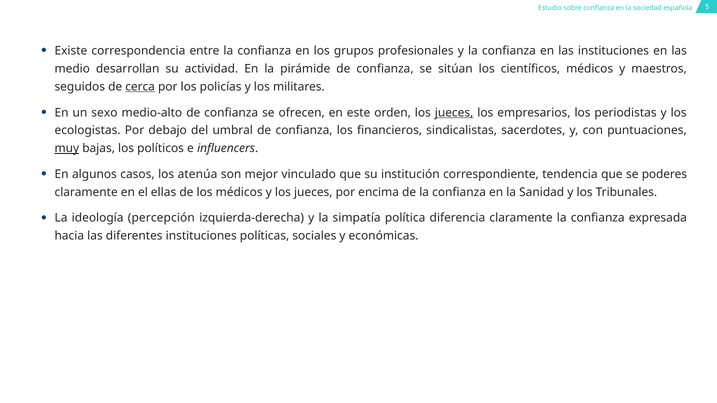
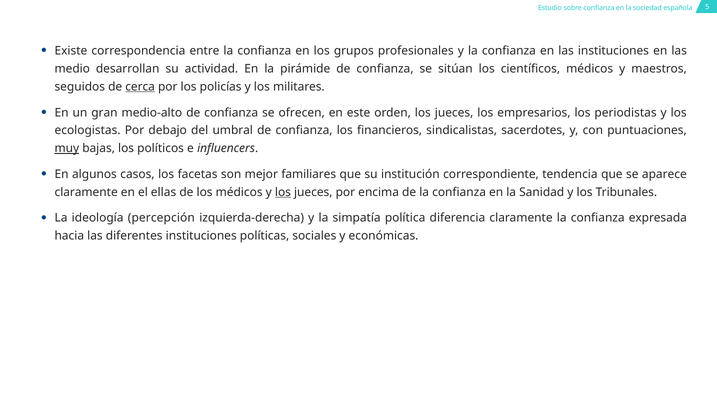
sexo: sexo -> gran
jueces at (454, 113) underline: present -> none
atenúa: atenúa -> facetas
vinculado: vinculado -> familiares
poderes: poderes -> aparece
los at (283, 192) underline: none -> present
